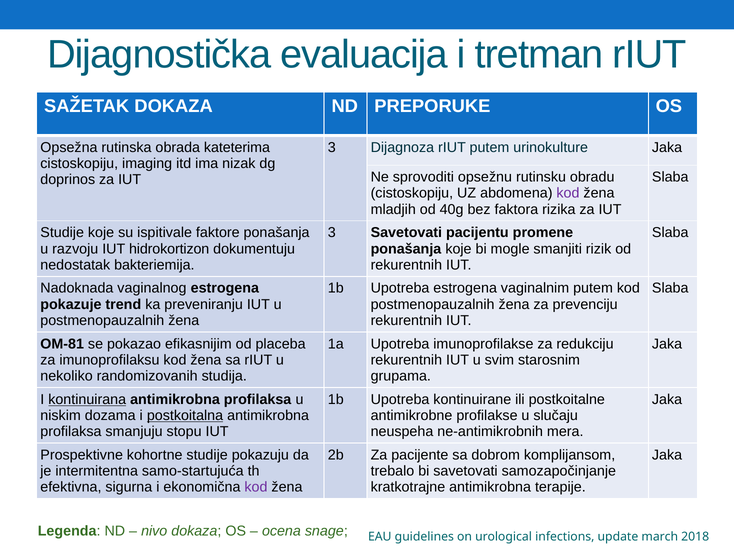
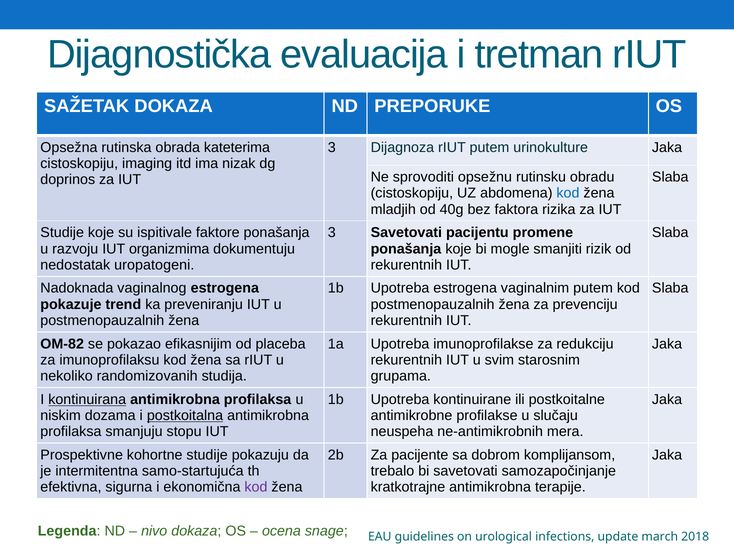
kod at (568, 193) colour: purple -> blue
hidrokortizon: hidrokortizon -> organizmima
bakteriemija: bakteriemija -> uropatogeni
OM-81: OM-81 -> OM-82
